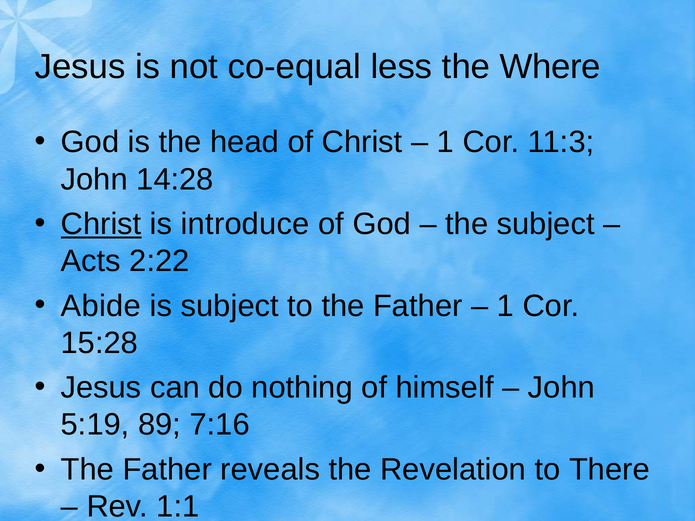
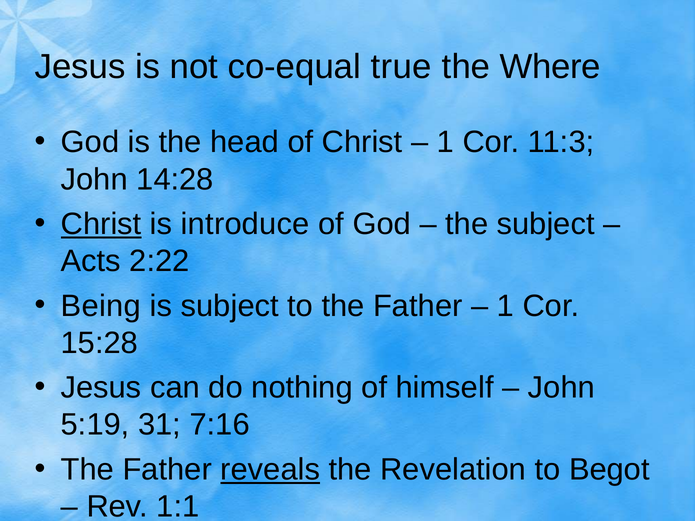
less: less -> true
Abide: Abide -> Being
89: 89 -> 31
reveals underline: none -> present
There: There -> Begot
